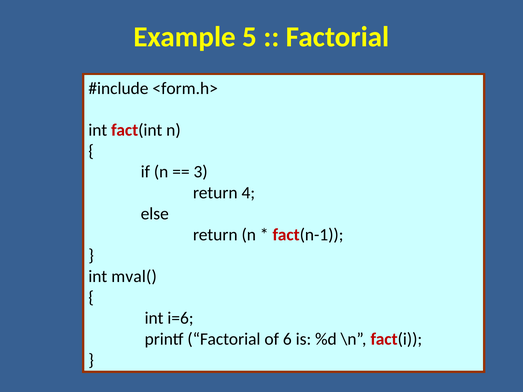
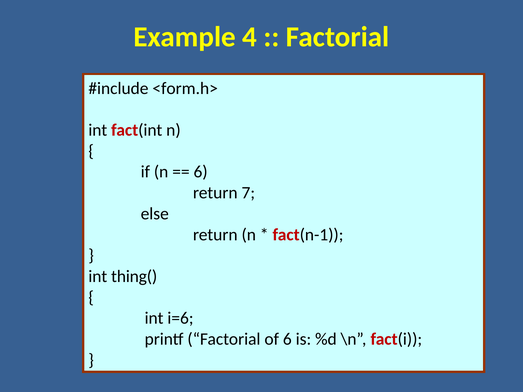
5: 5 -> 4
3 at (201, 172): 3 -> 6
4: 4 -> 7
mval(: mval( -> thing(
